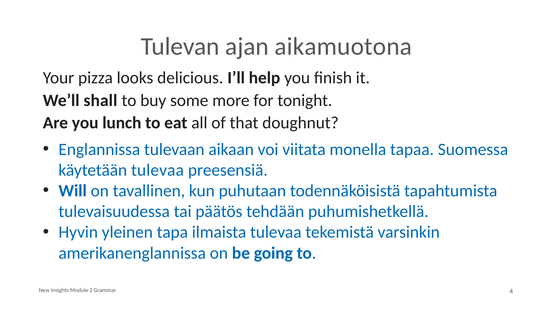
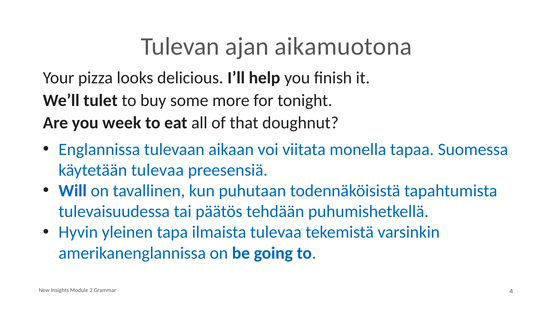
shall: shall -> tulet
lunch: lunch -> week
